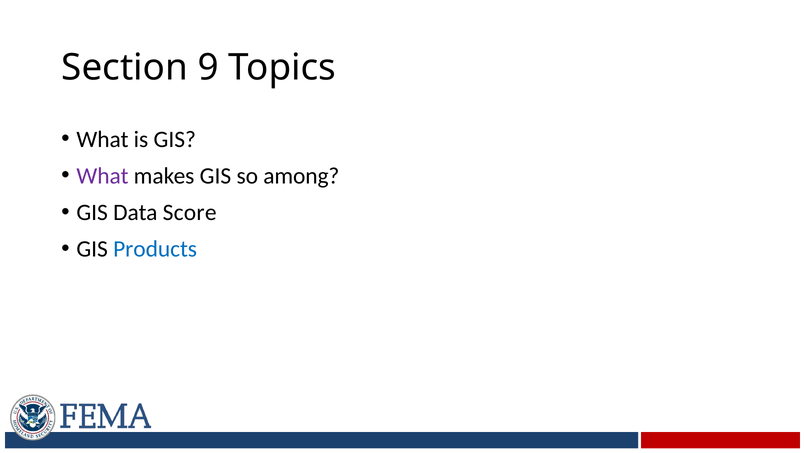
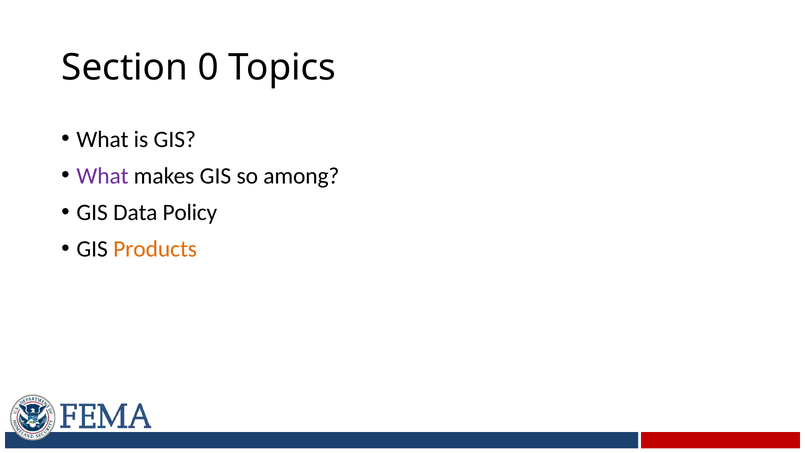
9: 9 -> 0
Score: Score -> Policy
Products colour: blue -> orange
